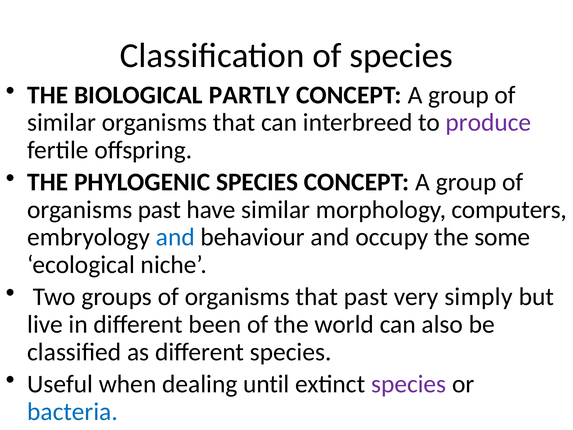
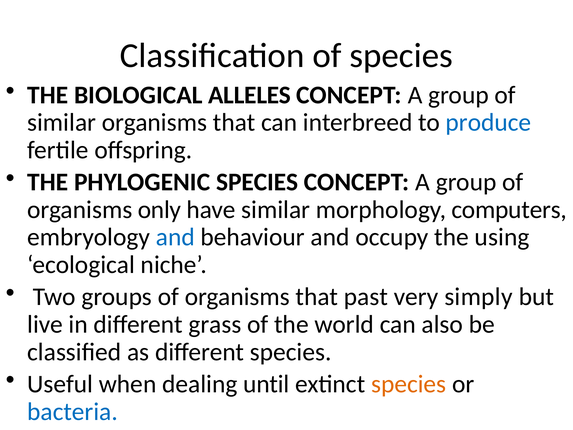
PARTLY: PARTLY -> ALLELES
produce colour: purple -> blue
organisms past: past -> only
some: some -> using
been: been -> grass
species at (409, 384) colour: purple -> orange
